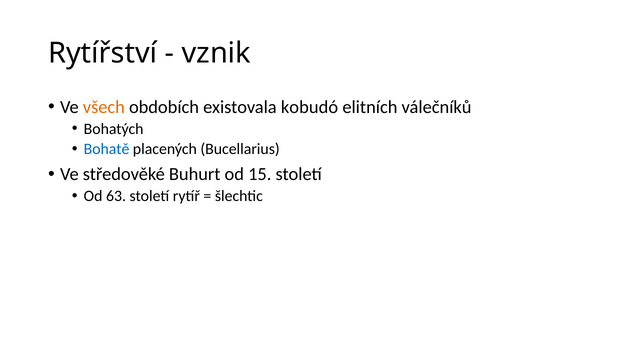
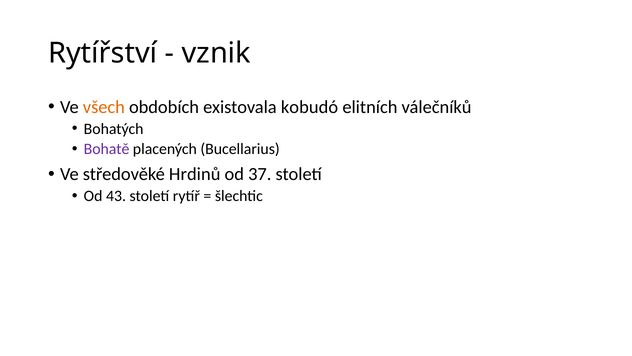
Bohatě colour: blue -> purple
Buhurt: Buhurt -> Hrdinů
15: 15 -> 37
63: 63 -> 43
